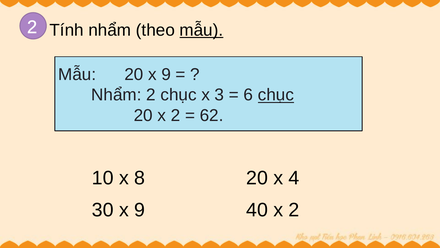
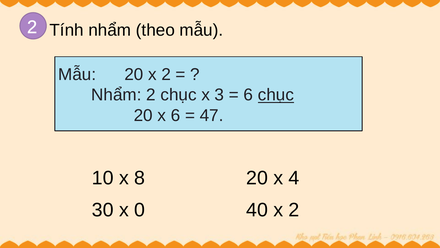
mẫu at (201, 30) underline: present -> none
20 x 9: 9 -> 2
20 x 2: 2 -> 6
62: 62 -> 47
30 x 9: 9 -> 0
